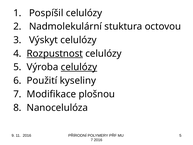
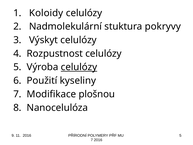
Pospíšil: Pospíšil -> Koloidy
octovou: octovou -> pokryvy
Rozpustnost underline: present -> none
